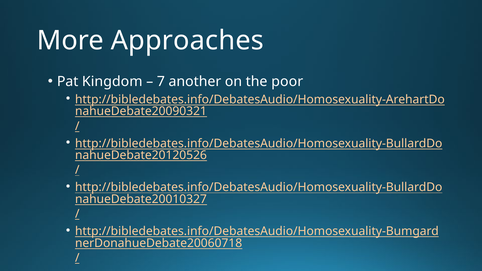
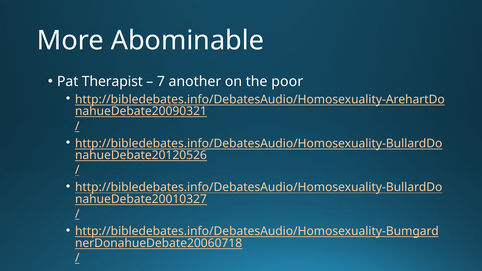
Approaches: Approaches -> Abominable
Kingdom: Kingdom -> Therapist
